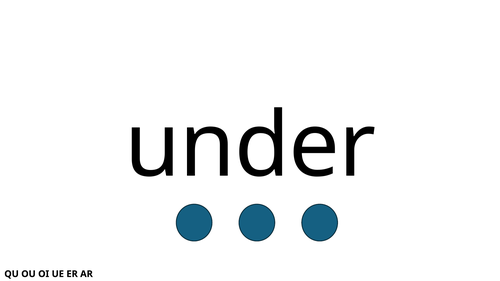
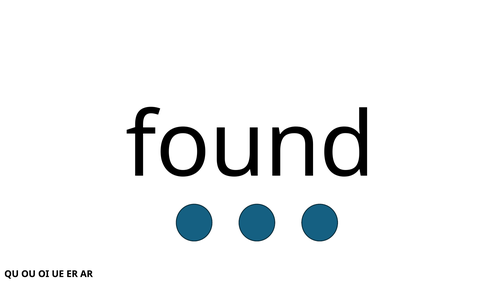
under: under -> found
